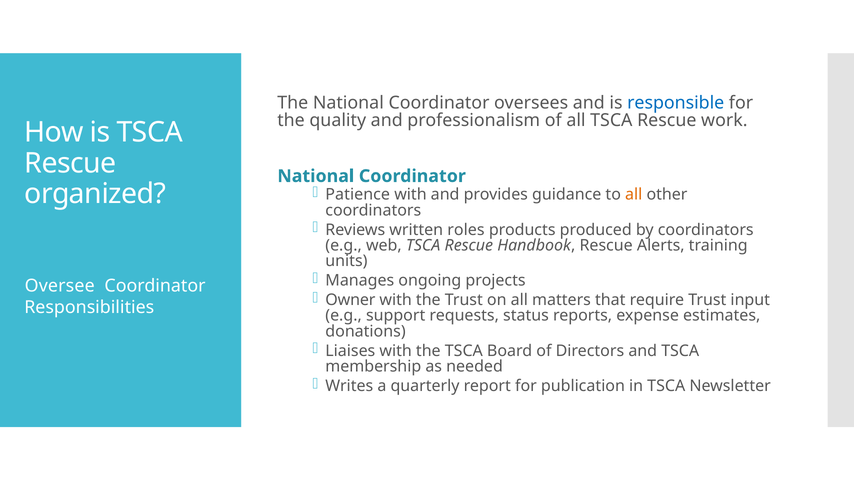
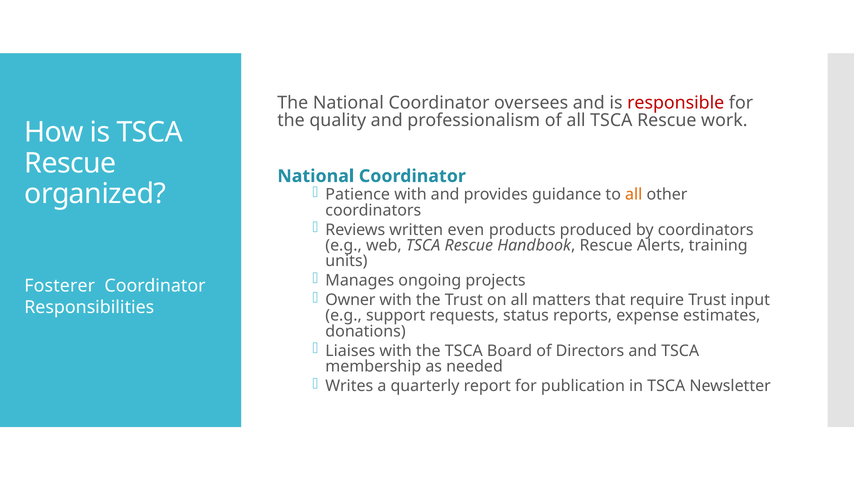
responsible colour: blue -> red
roles: roles -> even
Oversee: Oversee -> Fosterer
